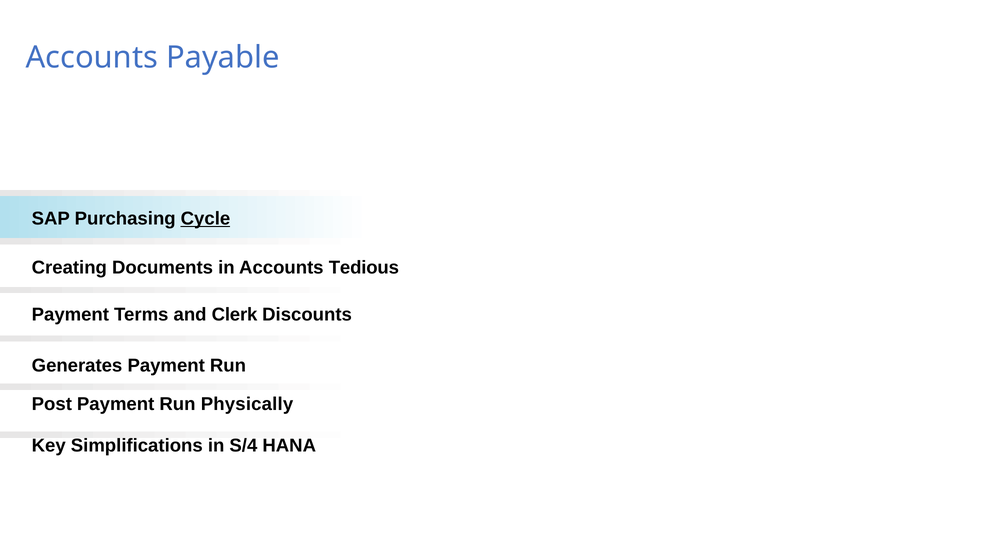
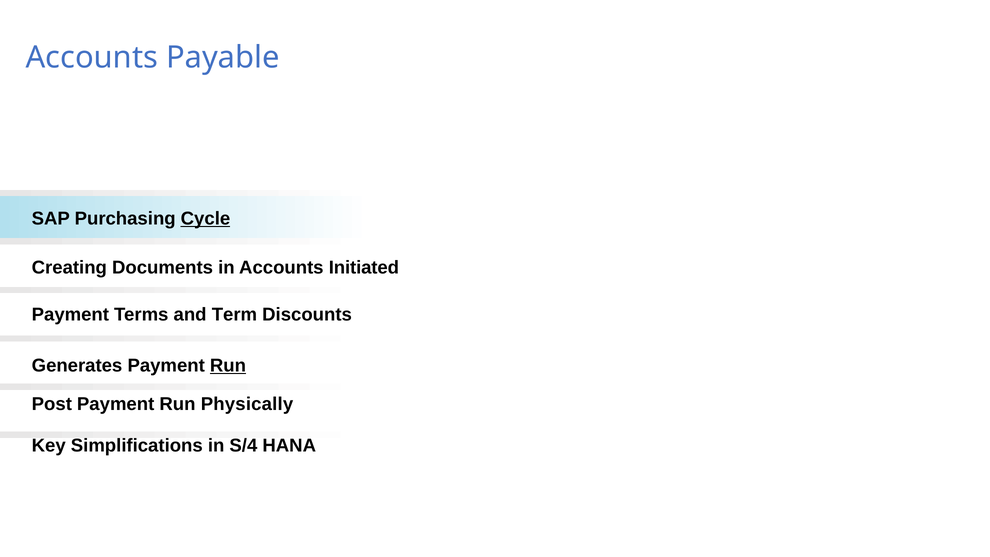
Tedious: Tedious -> Initiated
Clerk: Clerk -> Term
Run at (228, 366) underline: none -> present
